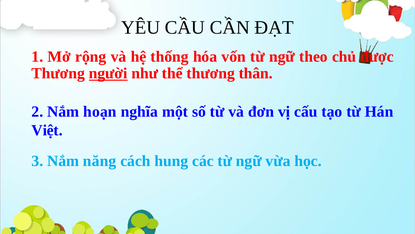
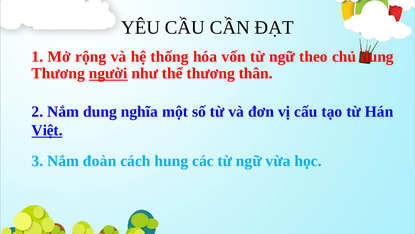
chủ được: được -> dung
Nắm hoạn: hoạn -> dung
Việt underline: none -> present
năng: năng -> đoàn
